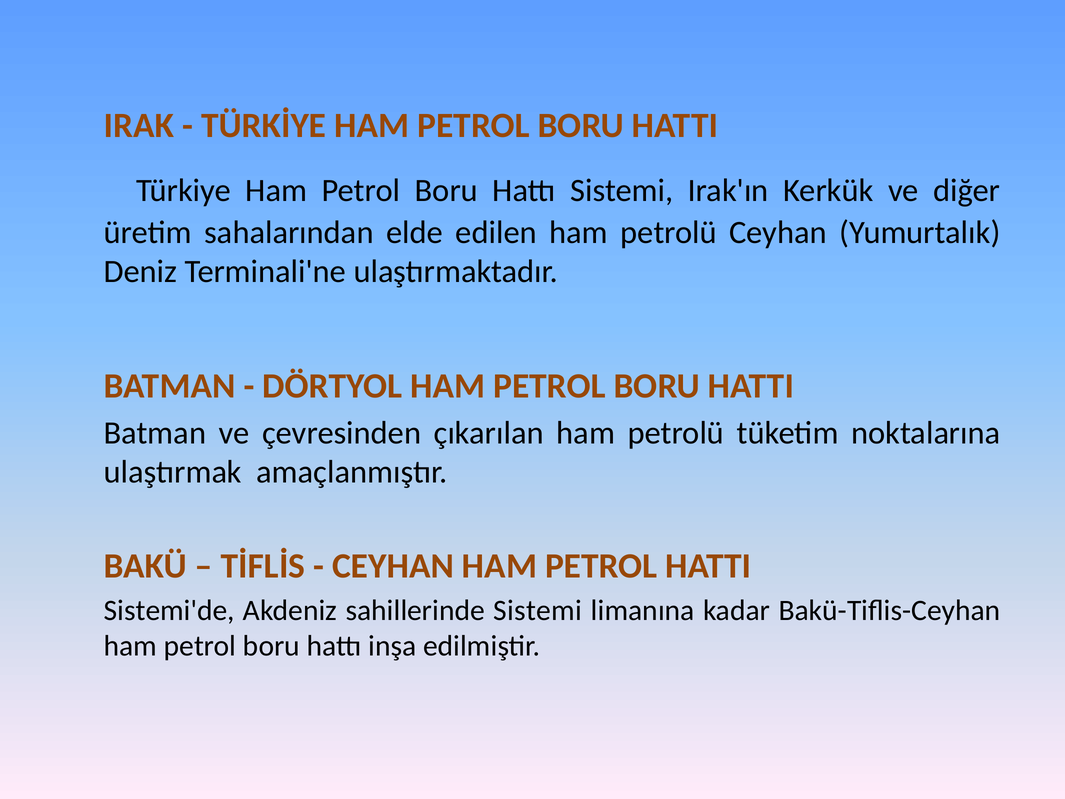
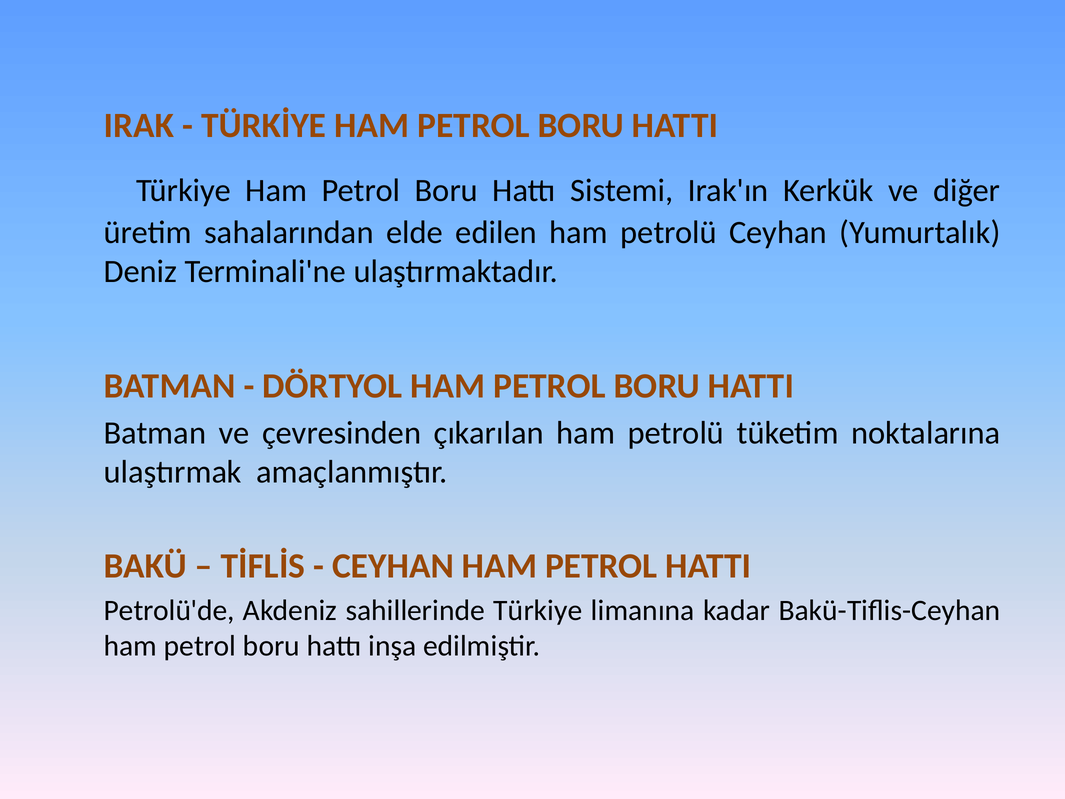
Sistemi'de: Sistemi'de -> Petrolü'de
sahillerinde Sistemi: Sistemi -> Türkiye
